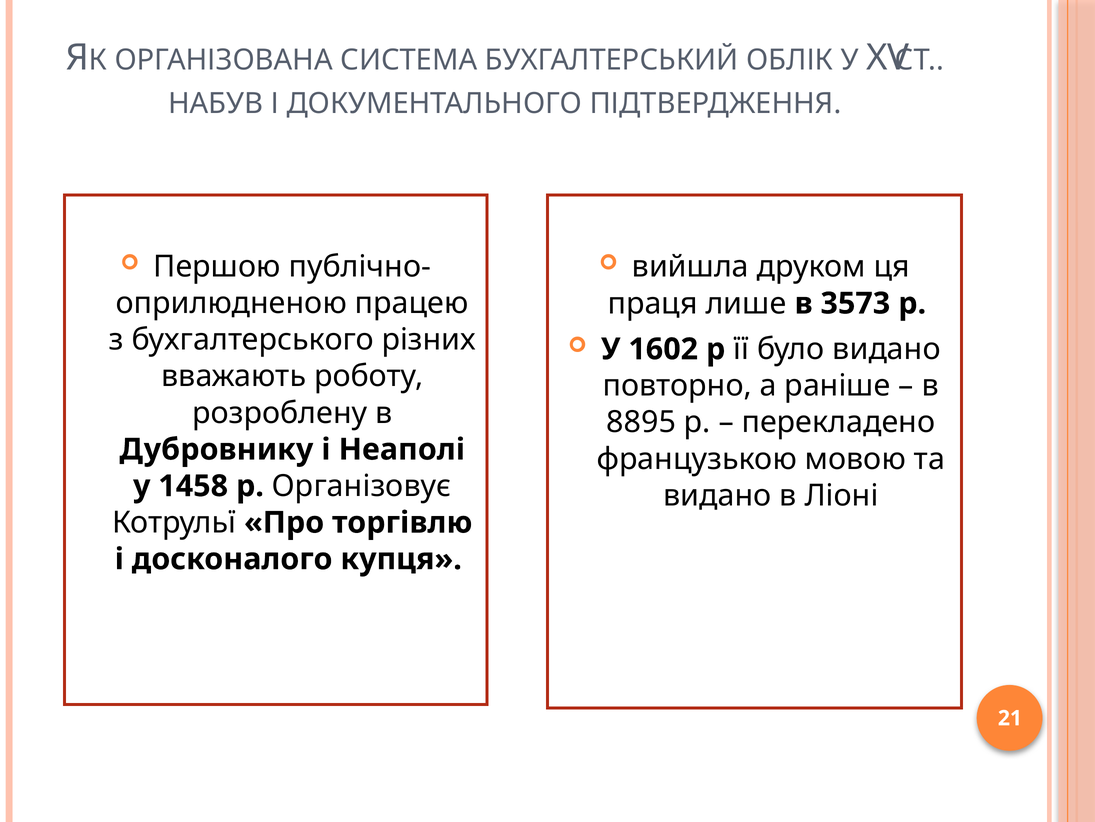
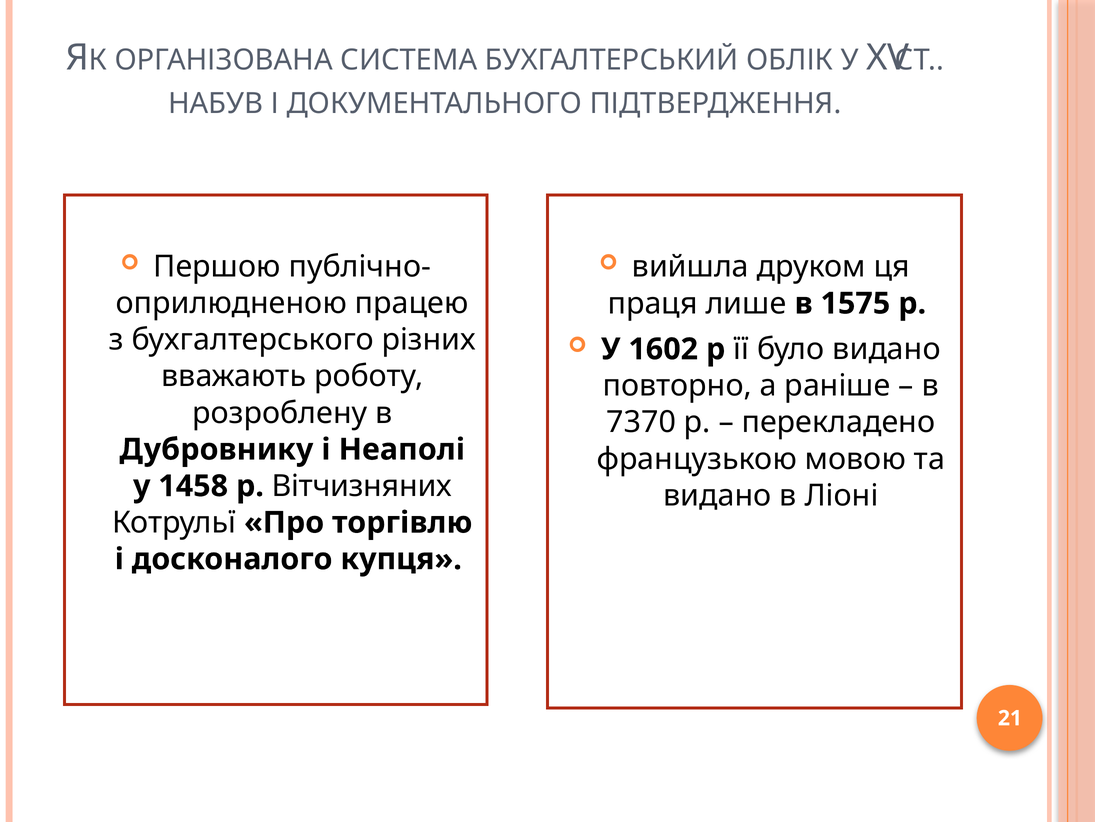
3573: 3573 -> 1575
8895: 8895 -> 7370
Організовує: Організовує -> Вітчизняних
